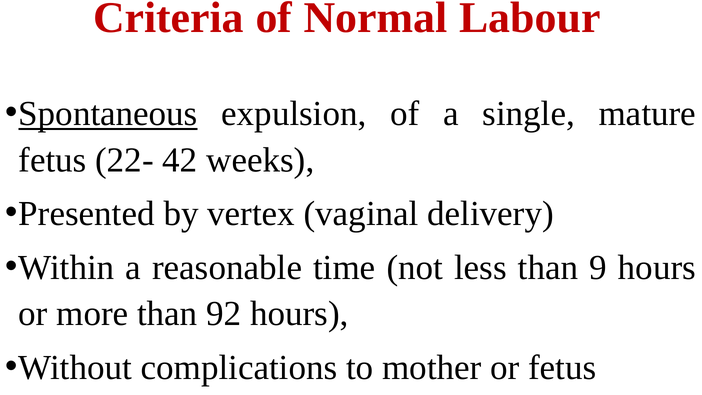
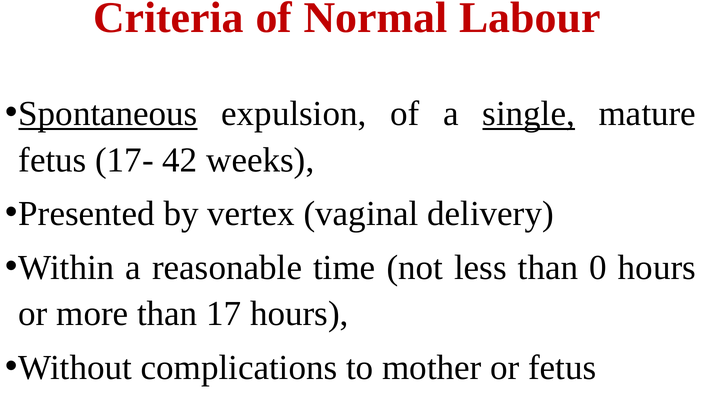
single underline: none -> present
22-: 22- -> 17-
9: 9 -> 0
92: 92 -> 17
